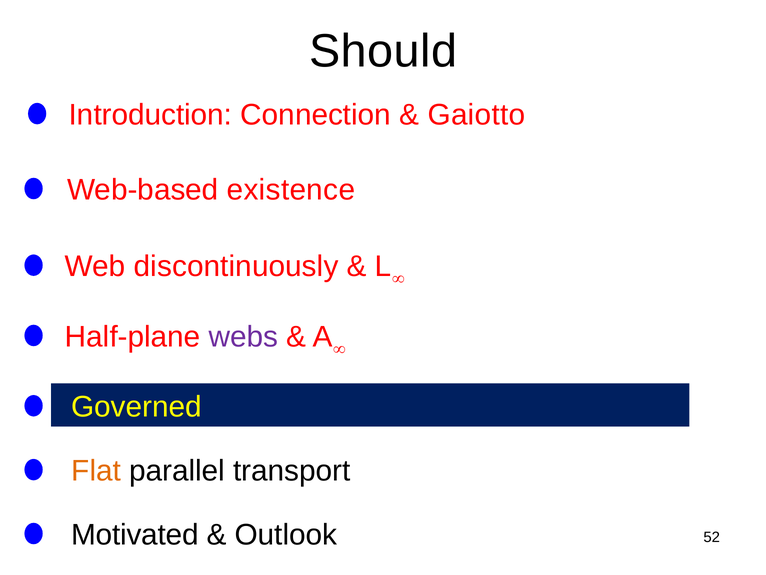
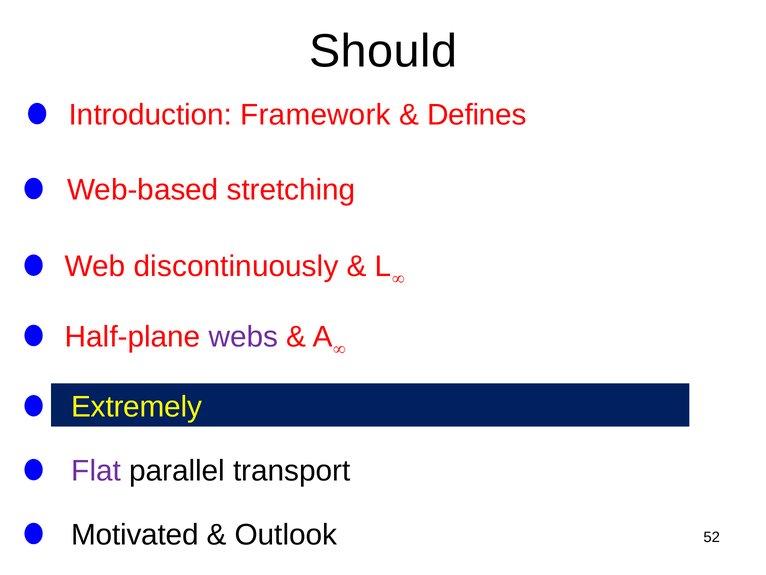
Connection: Connection -> Framework
Gaiotto: Gaiotto -> Defines
existence: existence -> stretching
Governed: Governed -> Extremely
Flat colour: orange -> purple
